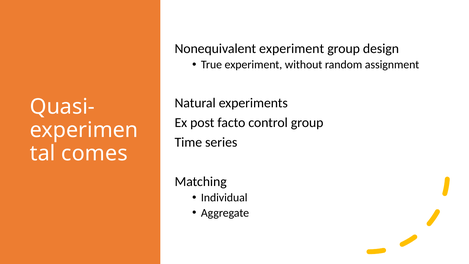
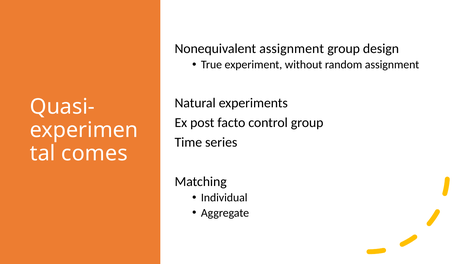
Nonequivalent experiment: experiment -> assignment
